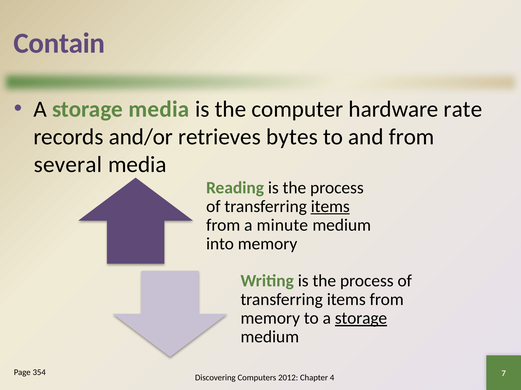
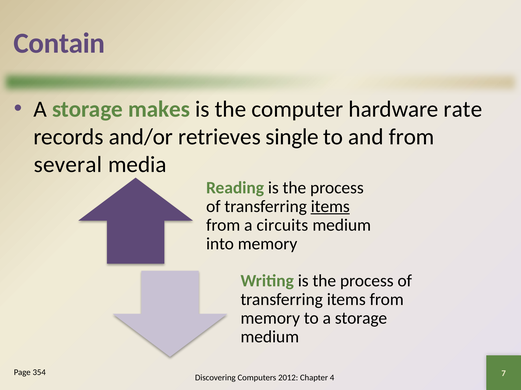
storage media: media -> makes
bytes: bytes -> single
minute: minute -> circuits
storage at (361, 319) underline: present -> none
